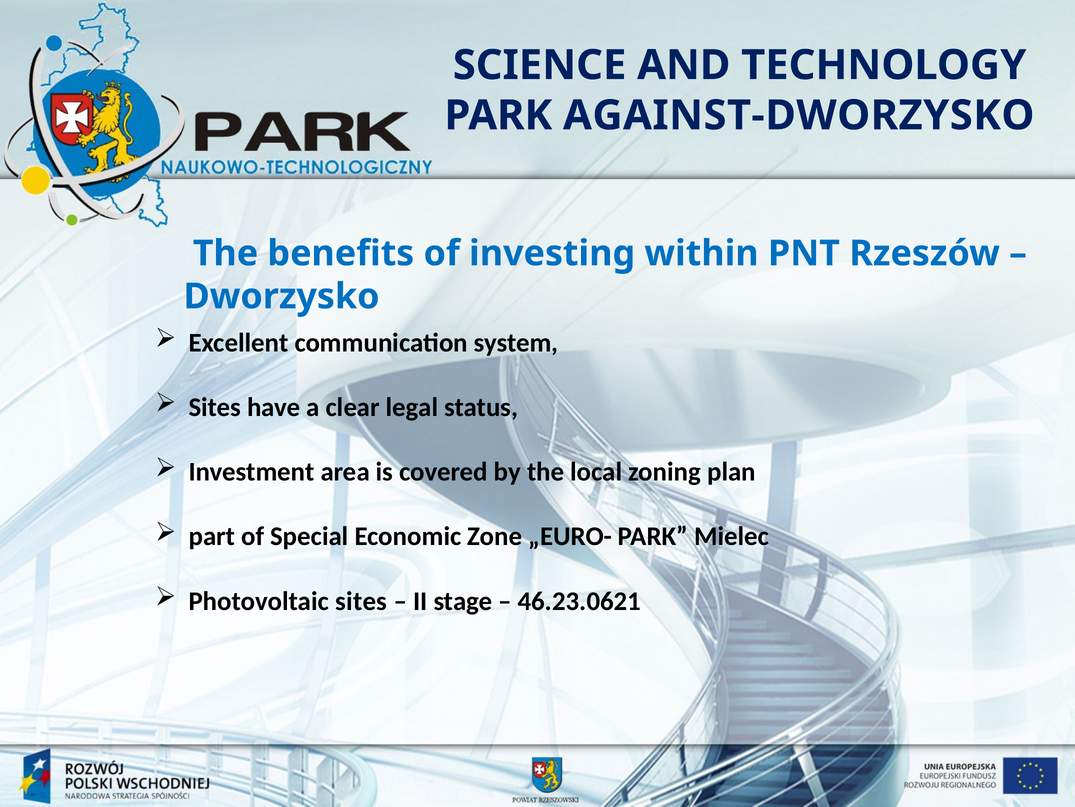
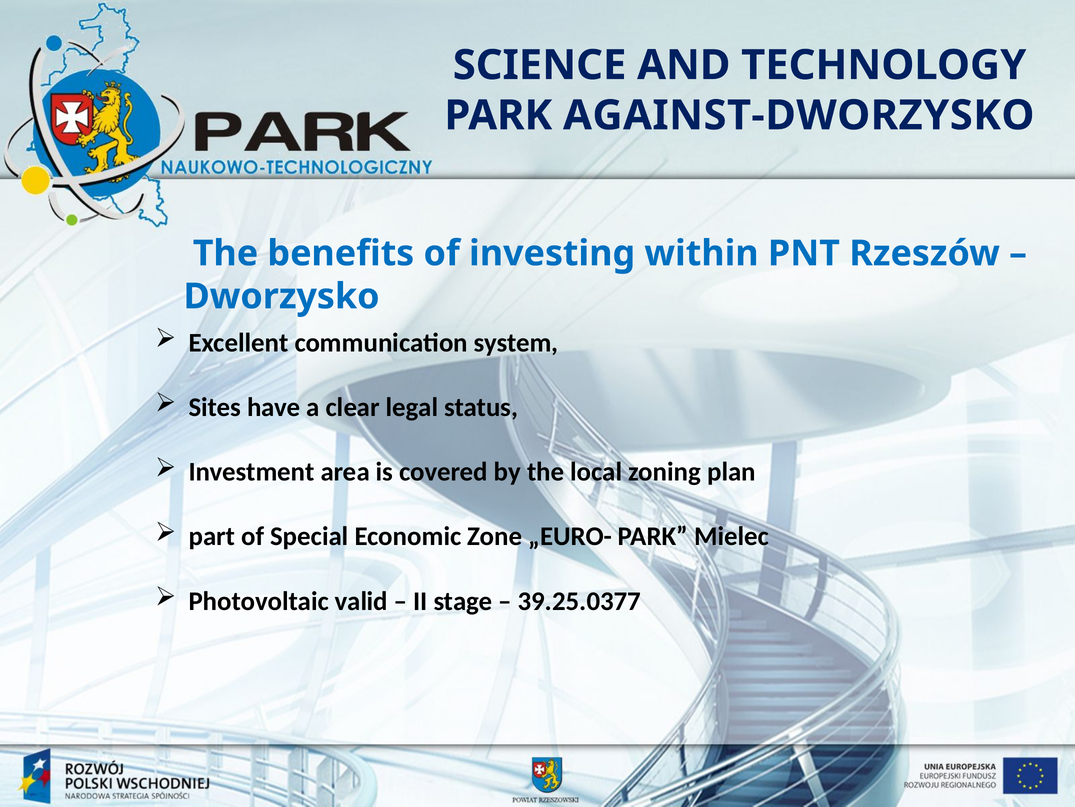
Photovoltaic sites: sites -> valid
46.23.0621: 46.23.0621 -> 39.25.0377
